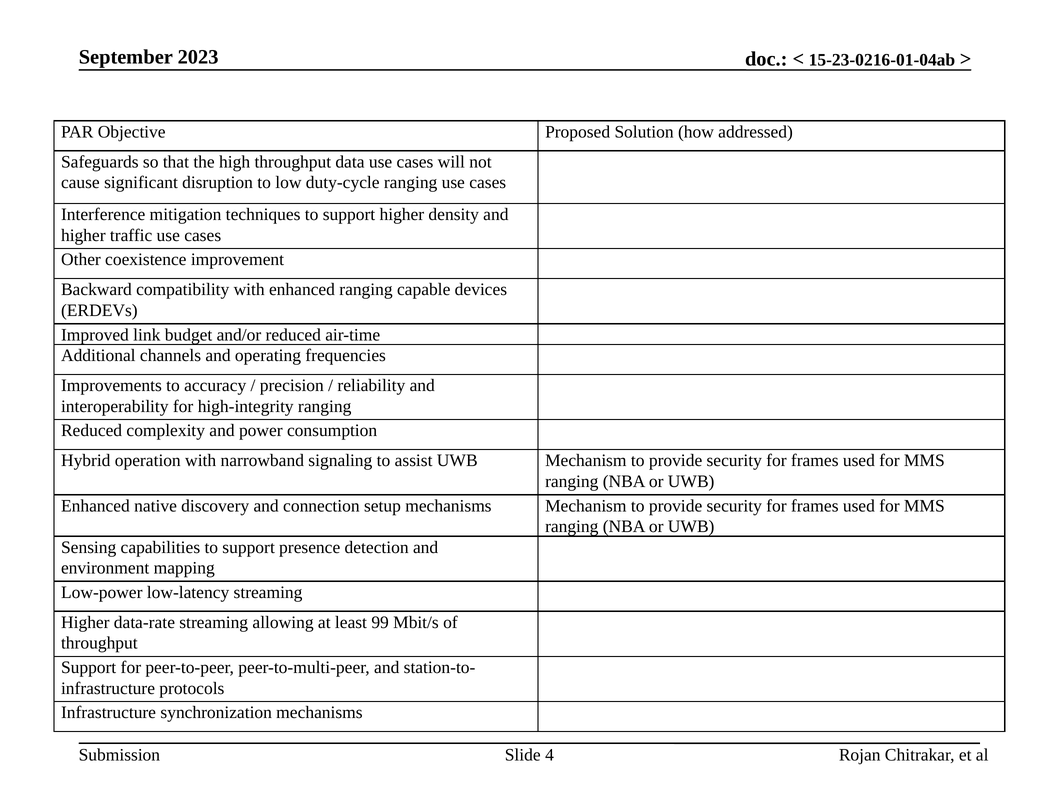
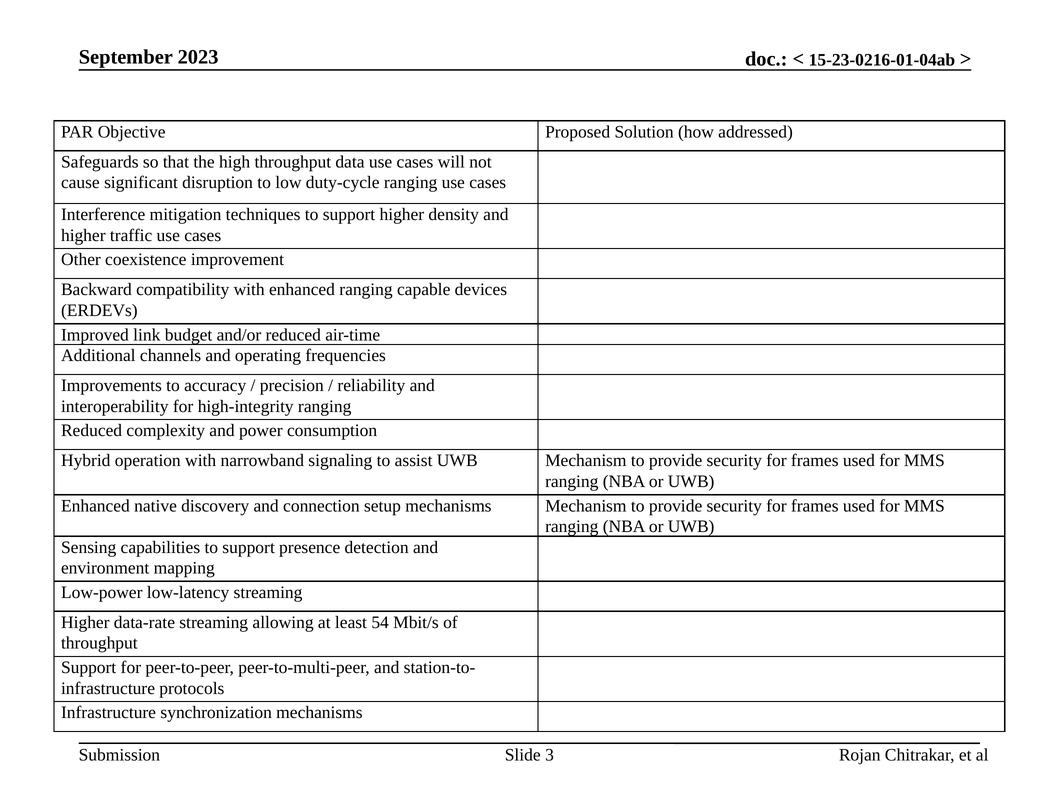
99: 99 -> 54
4: 4 -> 3
